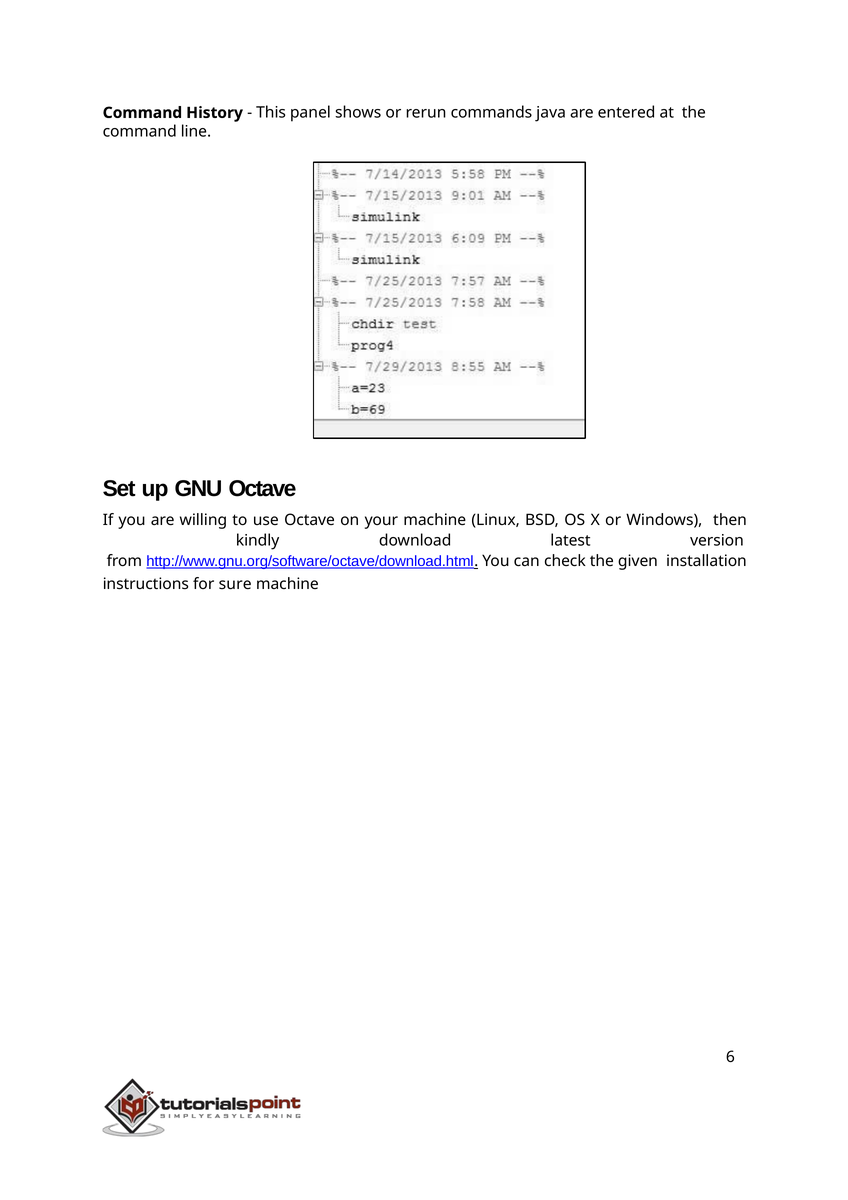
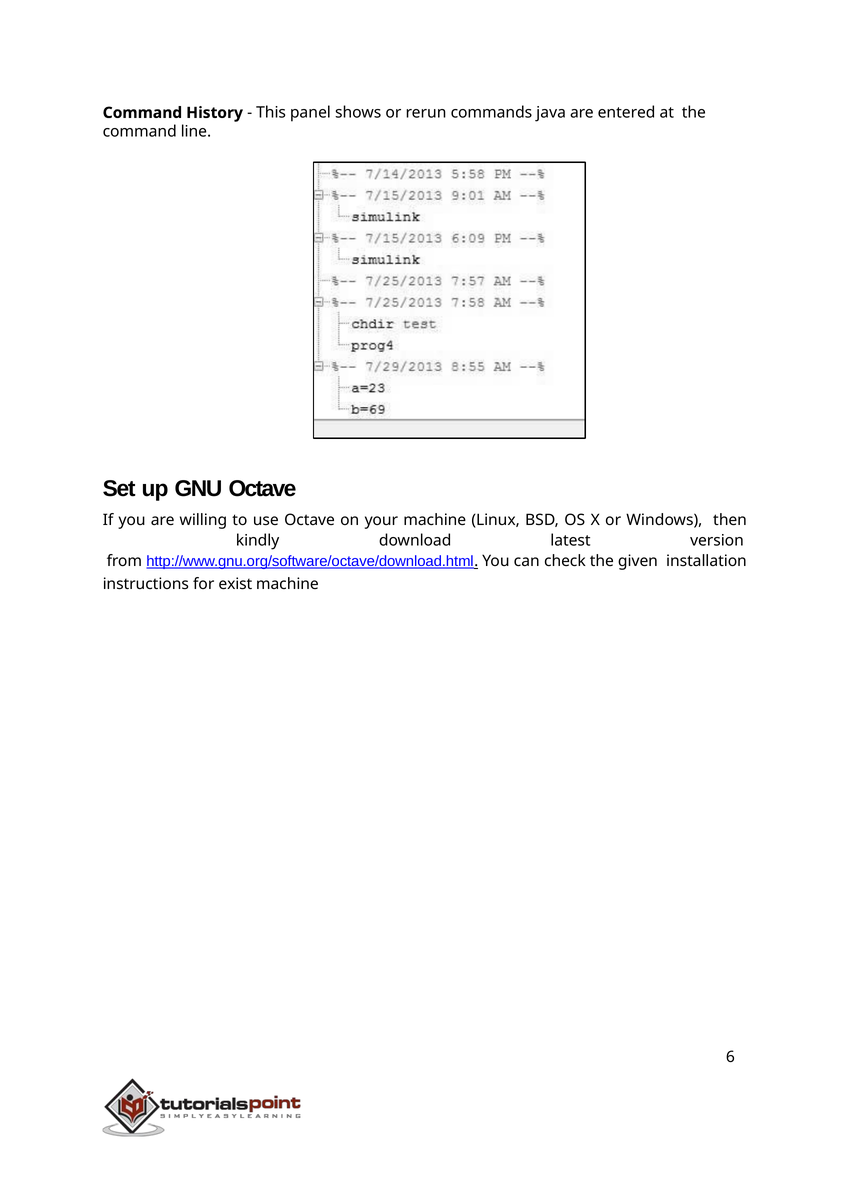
sure: sure -> exist
